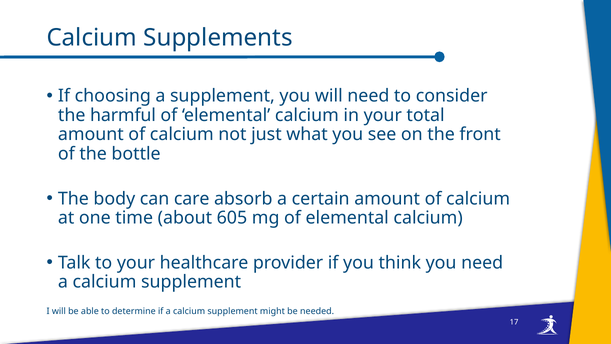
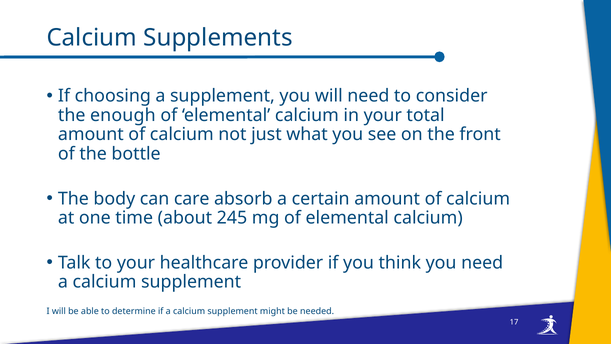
harmful: harmful -> enough
605: 605 -> 245
